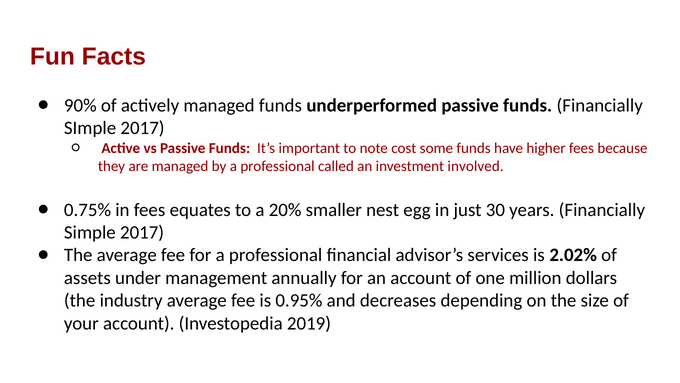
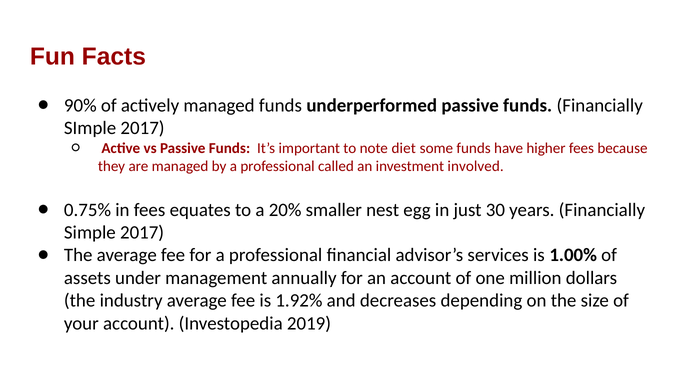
cost: cost -> diet
2.02%: 2.02% -> 1.00%
0.95%: 0.95% -> 1.92%
